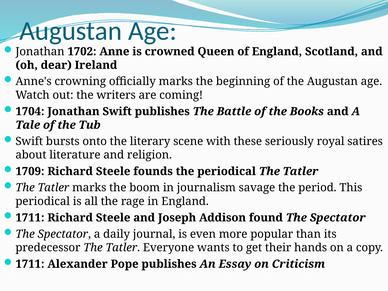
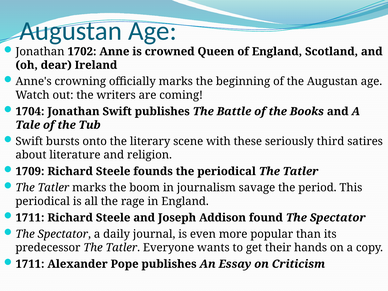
royal: royal -> third
